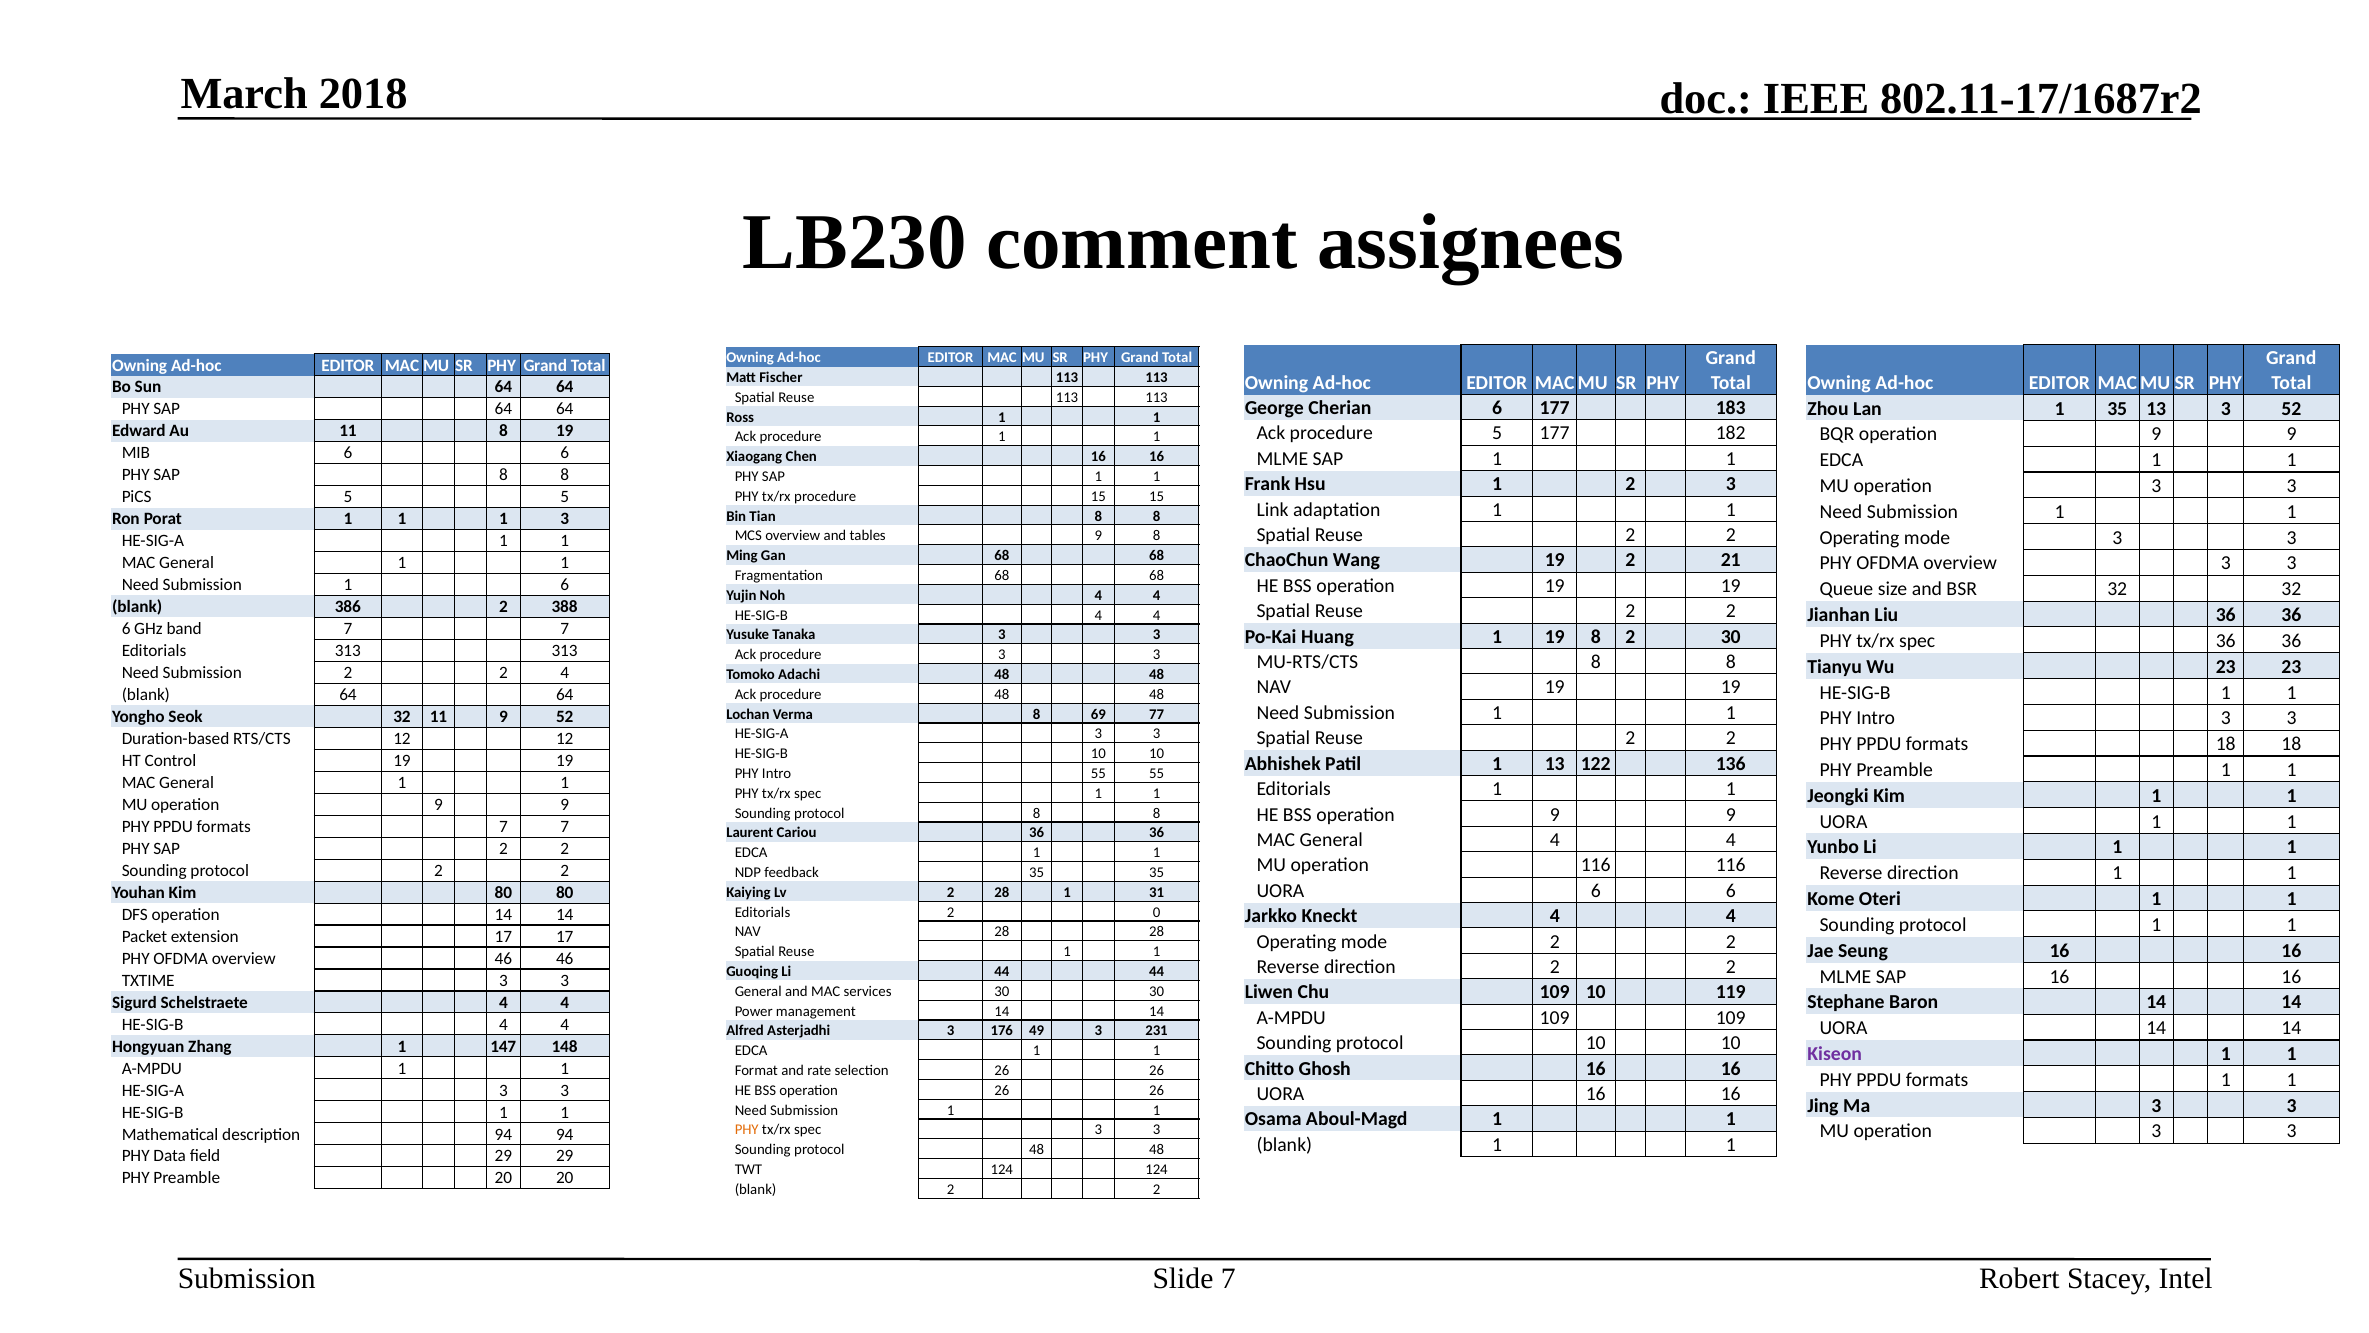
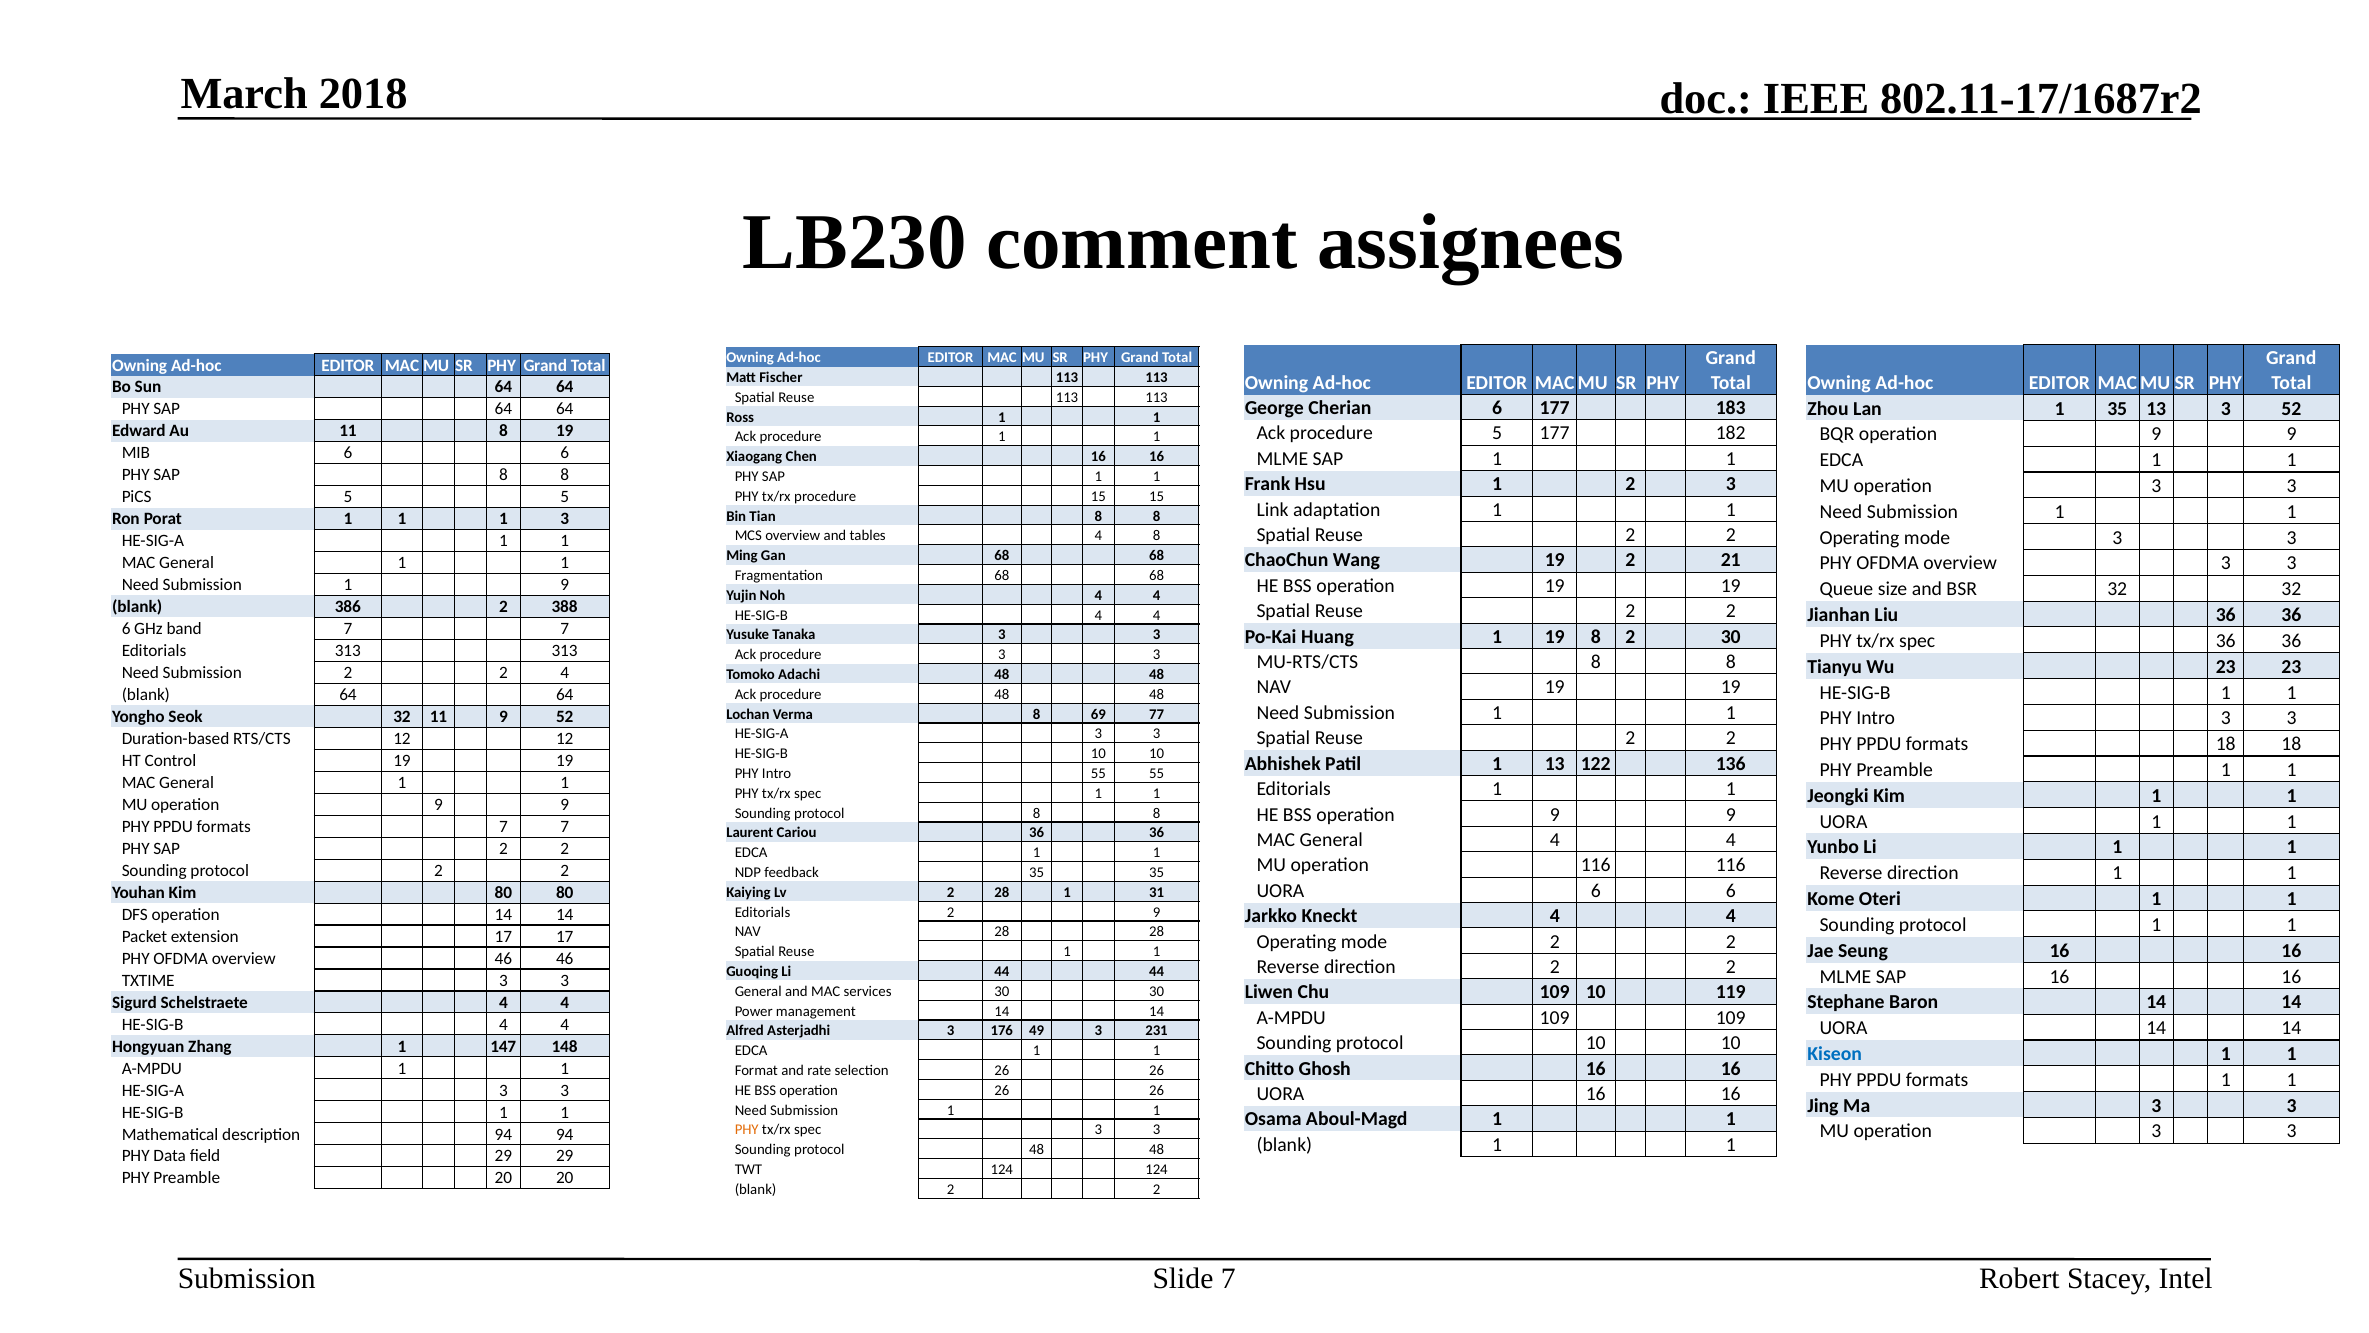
tables 9: 9 -> 4
1 6: 6 -> 9
2 0: 0 -> 9
Kiseon colour: purple -> blue
